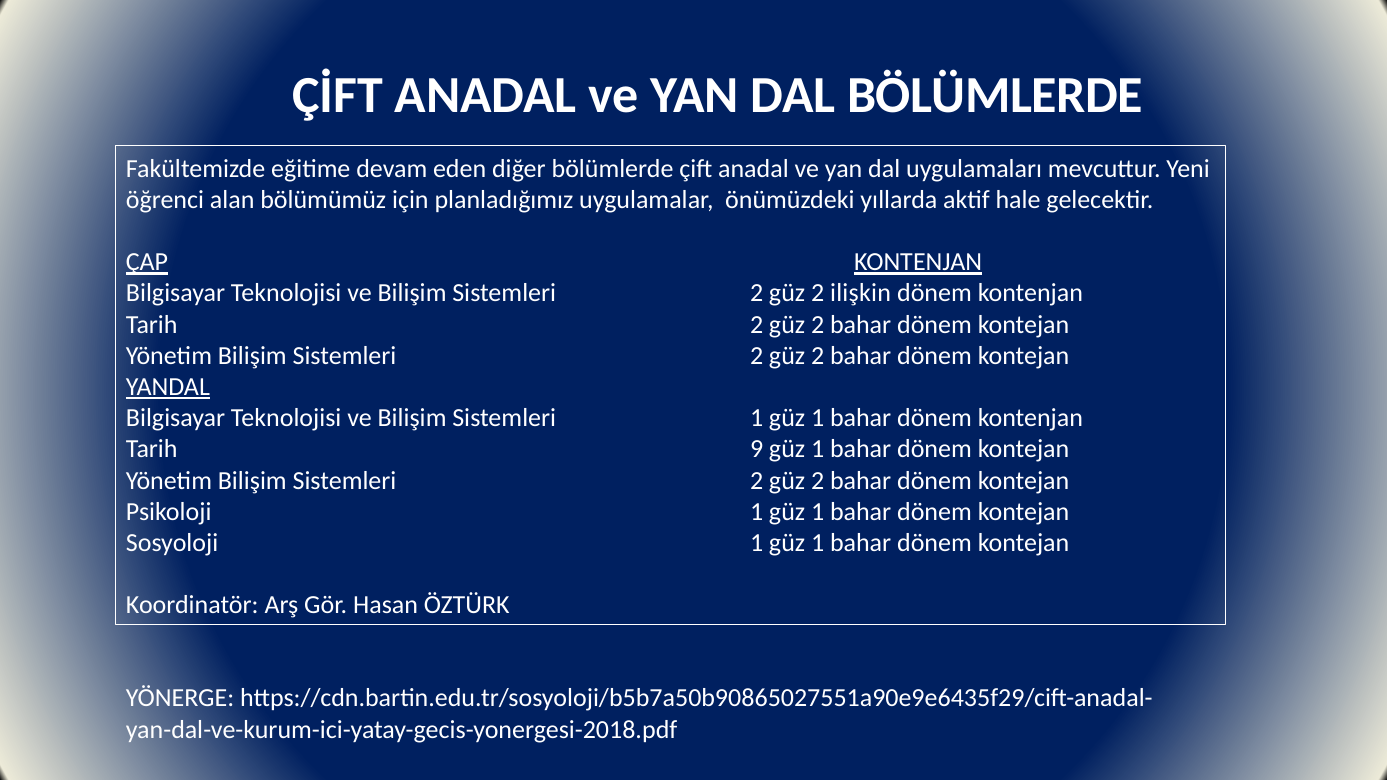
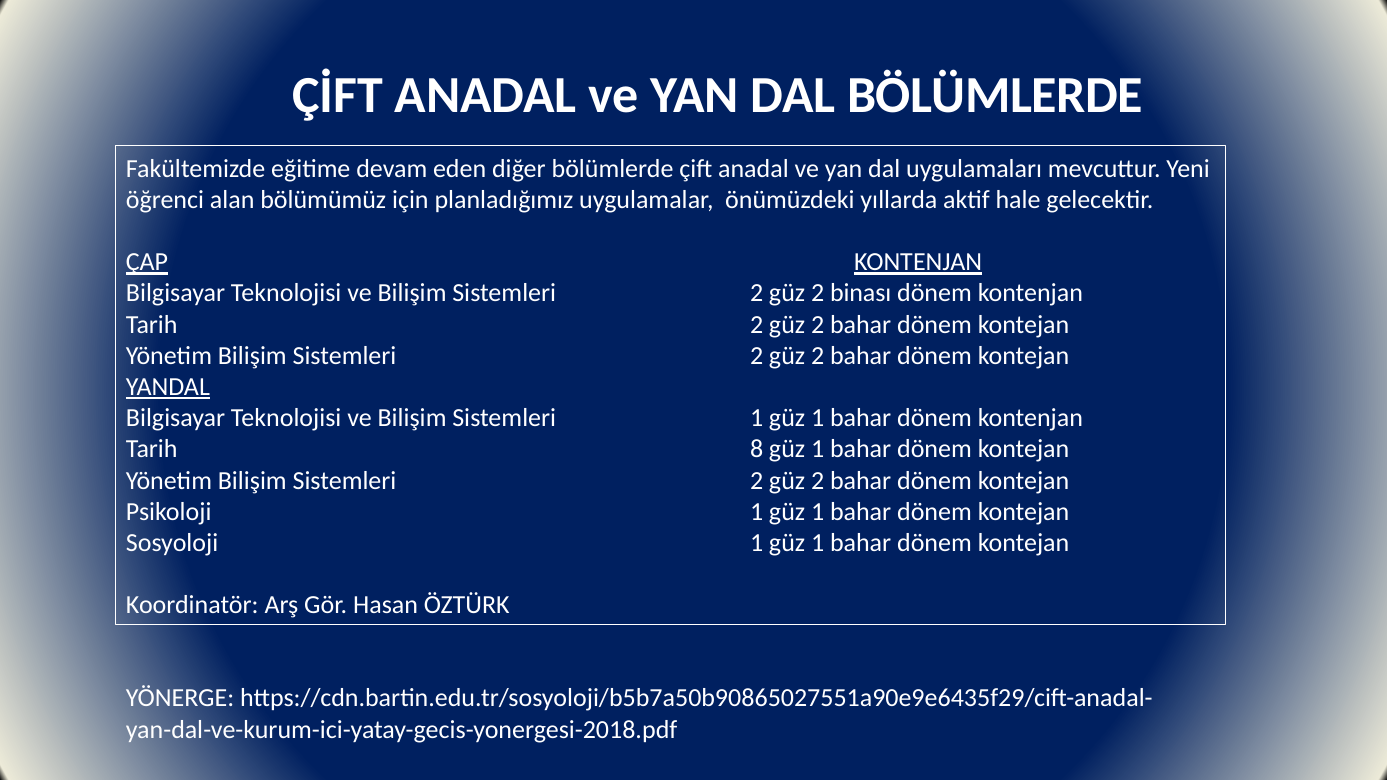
ilişkin: ilişkin -> binası
9: 9 -> 8
